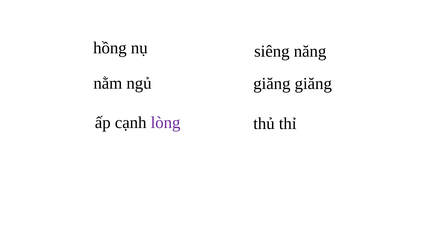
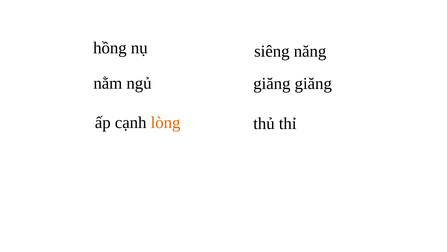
lòng colour: purple -> orange
